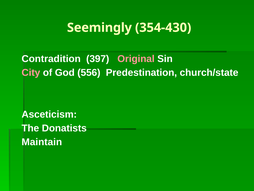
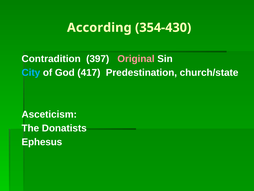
Seemingly: Seemingly -> According
City colour: pink -> light blue
556: 556 -> 417
Maintain: Maintain -> Ephesus
